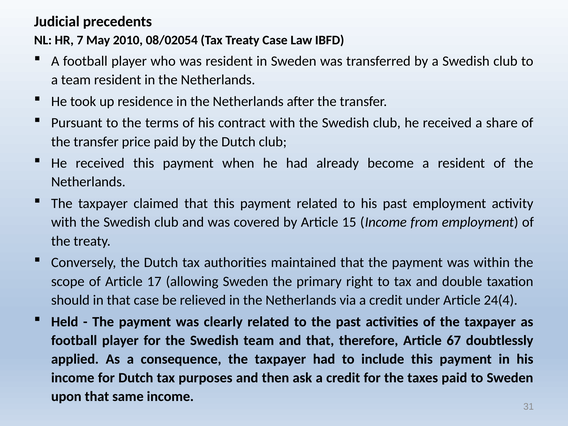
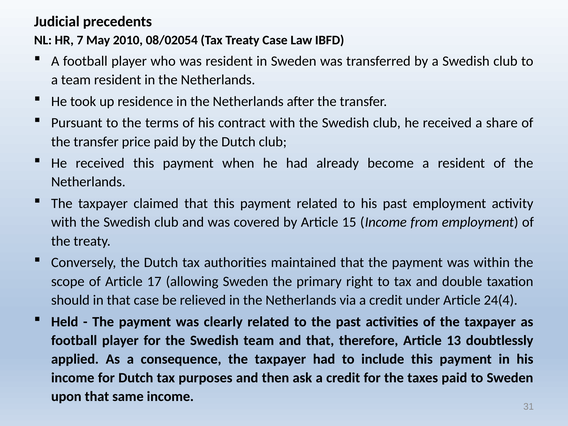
67: 67 -> 13
